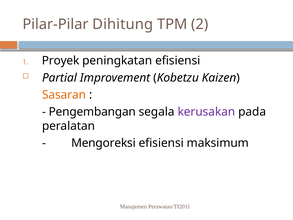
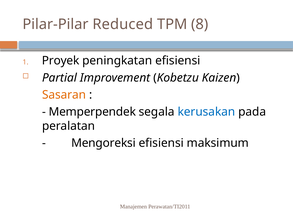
Dihitung: Dihitung -> Reduced
2: 2 -> 8
Pengembangan: Pengembangan -> Memperpendek
kerusakan colour: purple -> blue
